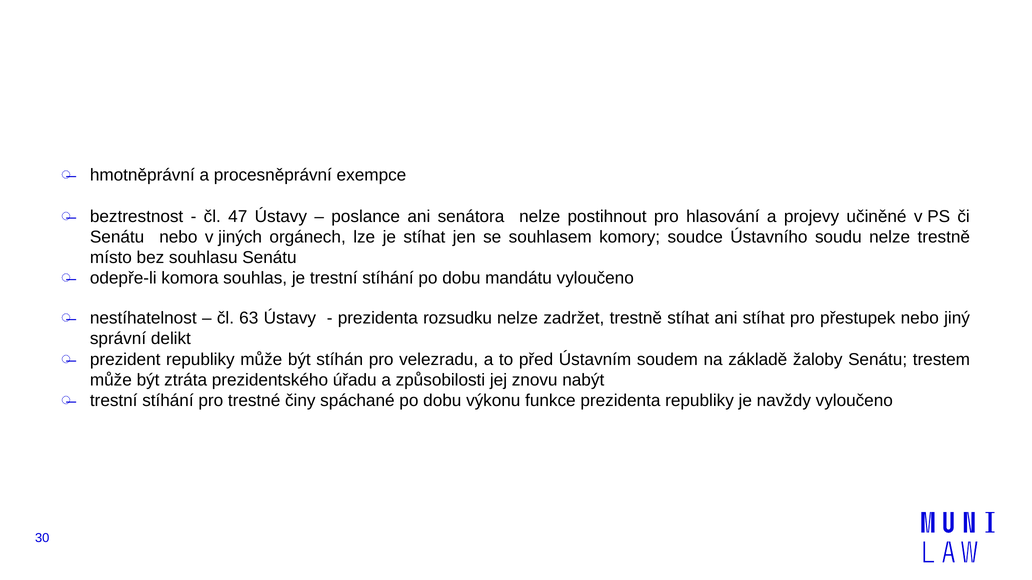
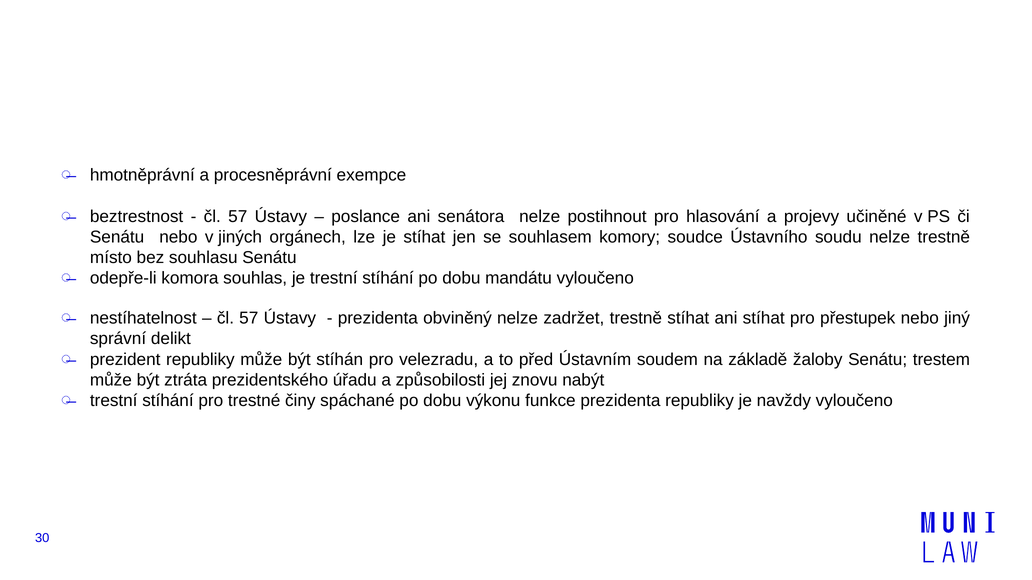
47 at (238, 217): 47 -> 57
63 at (249, 318): 63 -> 57
rozsudku: rozsudku -> obviněný
